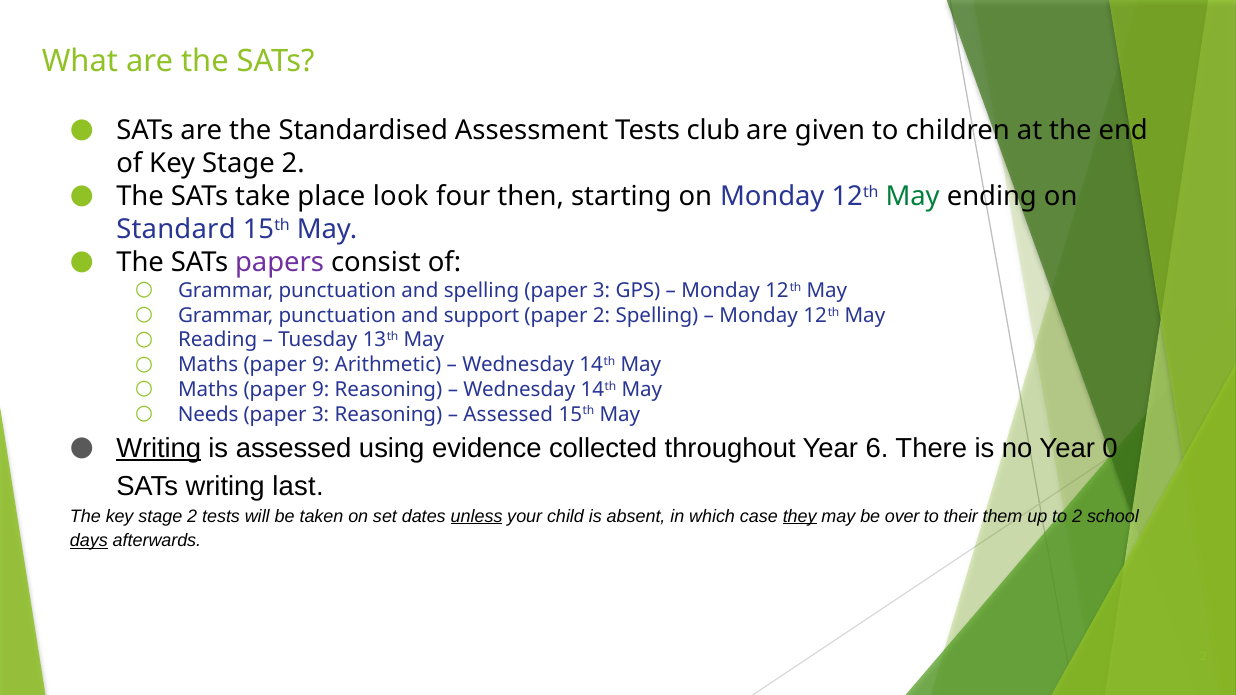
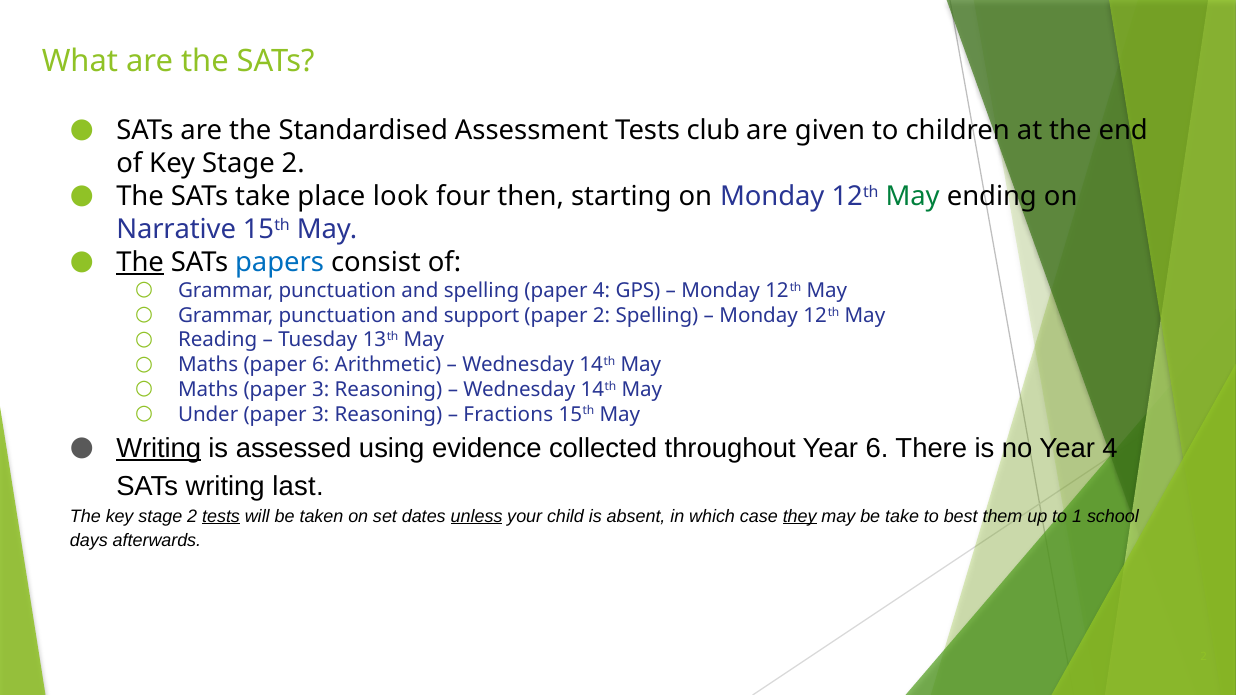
Standard: Standard -> Narrative
The at (140, 262) underline: none -> present
papers colour: purple -> blue
spelling paper 3: 3 -> 4
9 at (321, 365): 9 -> 6
9 at (321, 390): 9 -> 3
Needs: Needs -> Under
Assessed at (508, 414): Assessed -> Fractions
Year 0: 0 -> 4
tests at (221, 516) underline: none -> present
be over: over -> take
their: their -> best
to 2: 2 -> 1
days underline: present -> none
